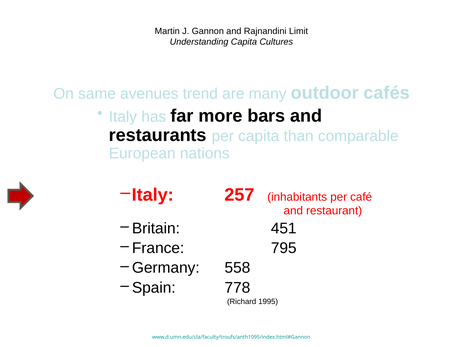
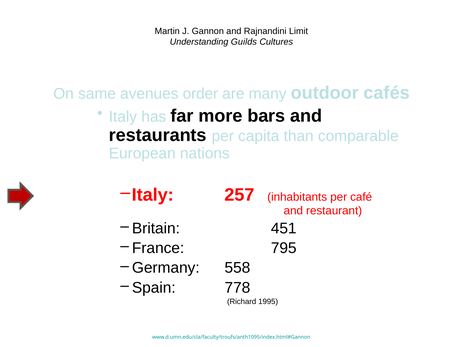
Understanding Capita: Capita -> Guilds
trend: trend -> order
